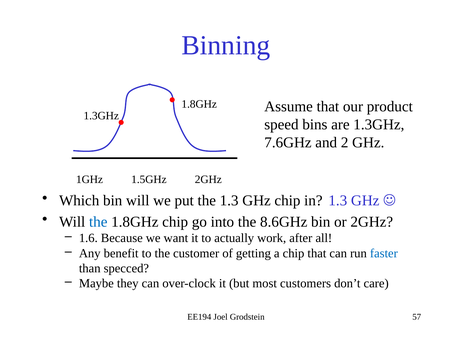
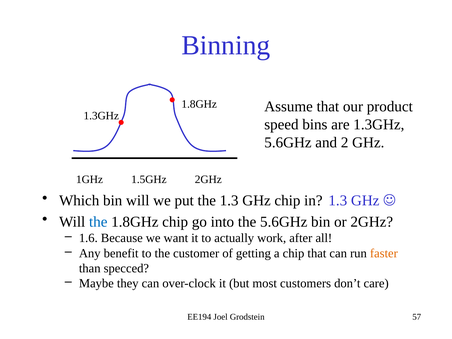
7.6GHz at (288, 143): 7.6GHz -> 5.6GHz
the 8.6GHz: 8.6GHz -> 5.6GHz
faster colour: blue -> orange
